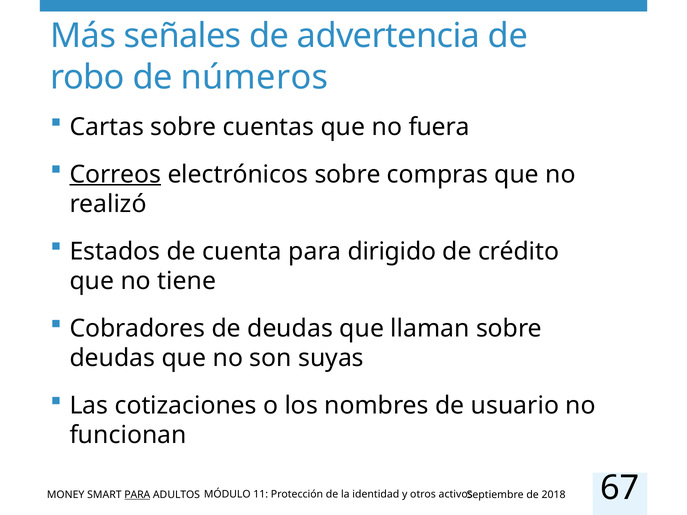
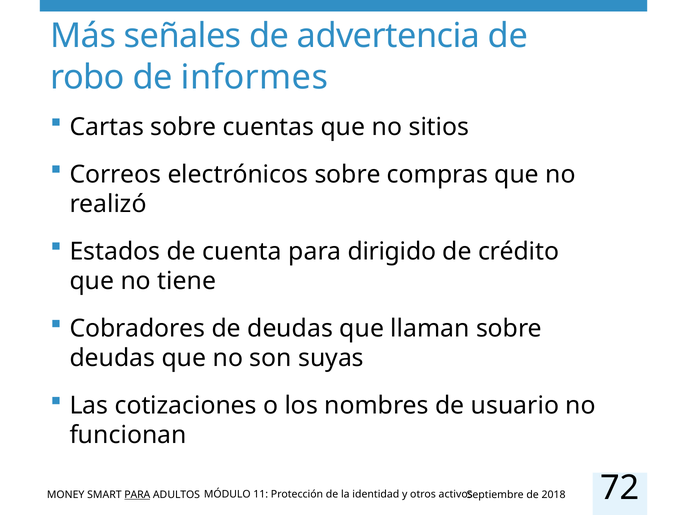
números: números -> informes
fuera: fuera -> sitios
Correos underline: present -> none
67: 67 -> 72
